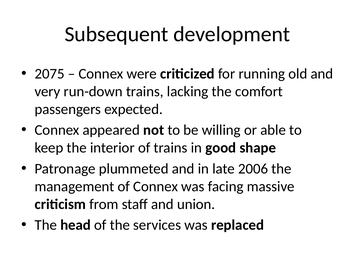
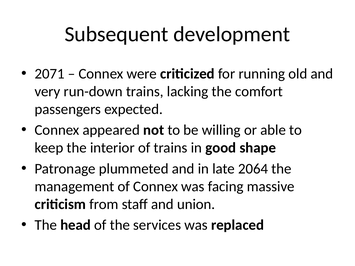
2075: 2075 -> 2071
2006: 2006 -> 2064
